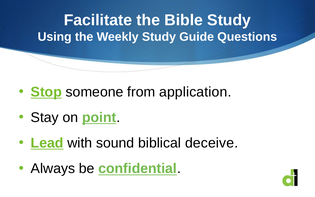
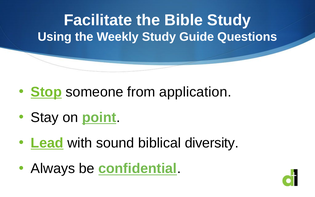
deceive: deceive -> diversity
